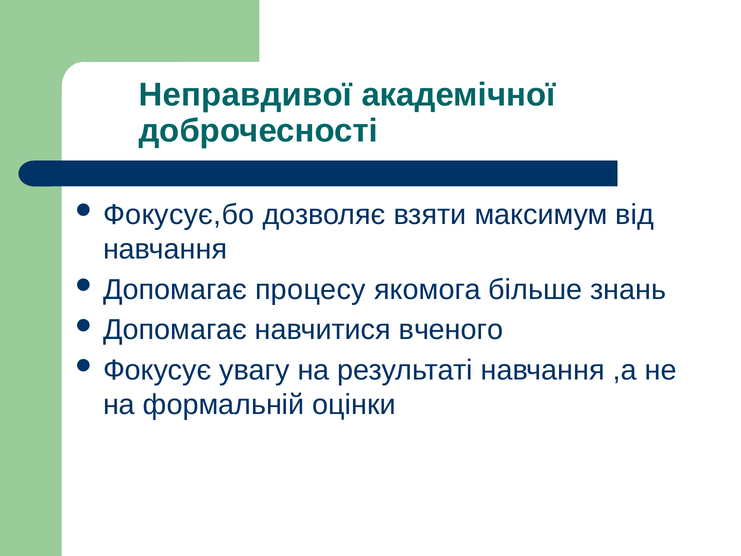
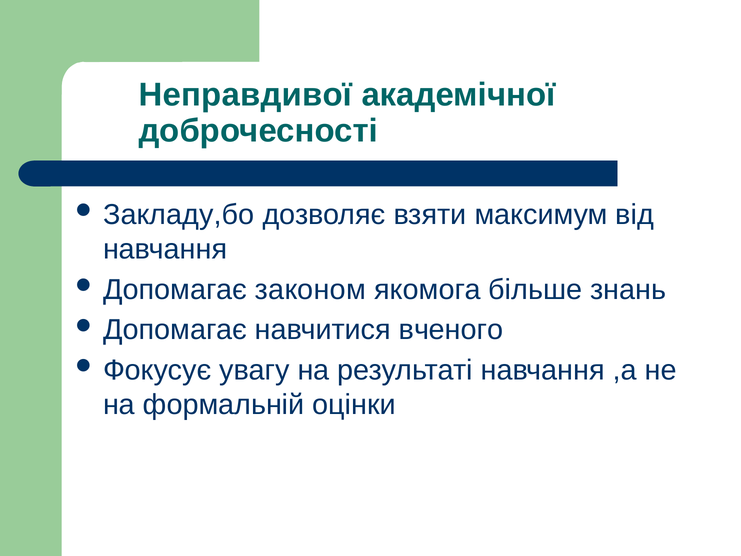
Фокусує,бо: Фокусує,бо -> Закладу,бо
процесу: процесу -> законом
